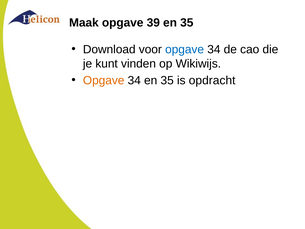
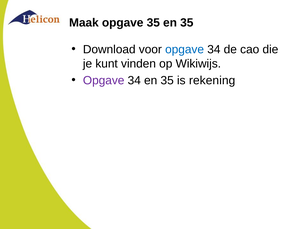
opgave 39: 39 -> 35
Opgave at (104, 80) colour: orange -> purple
opdracht: opdracht -> rekening
